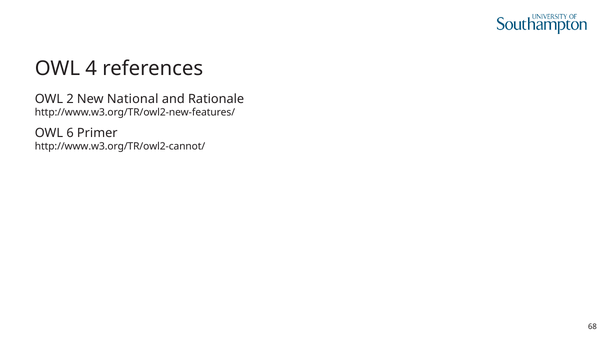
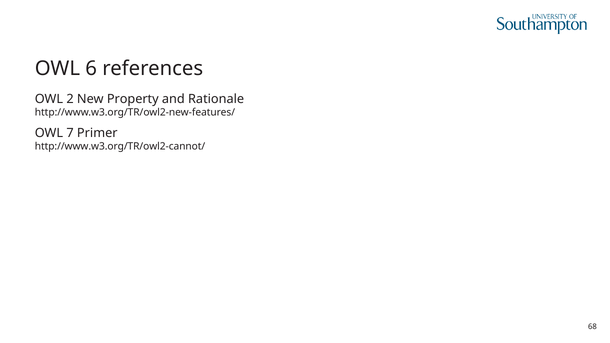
4: 4 -> 6
National: National -> Property
6: 6 -> 7
